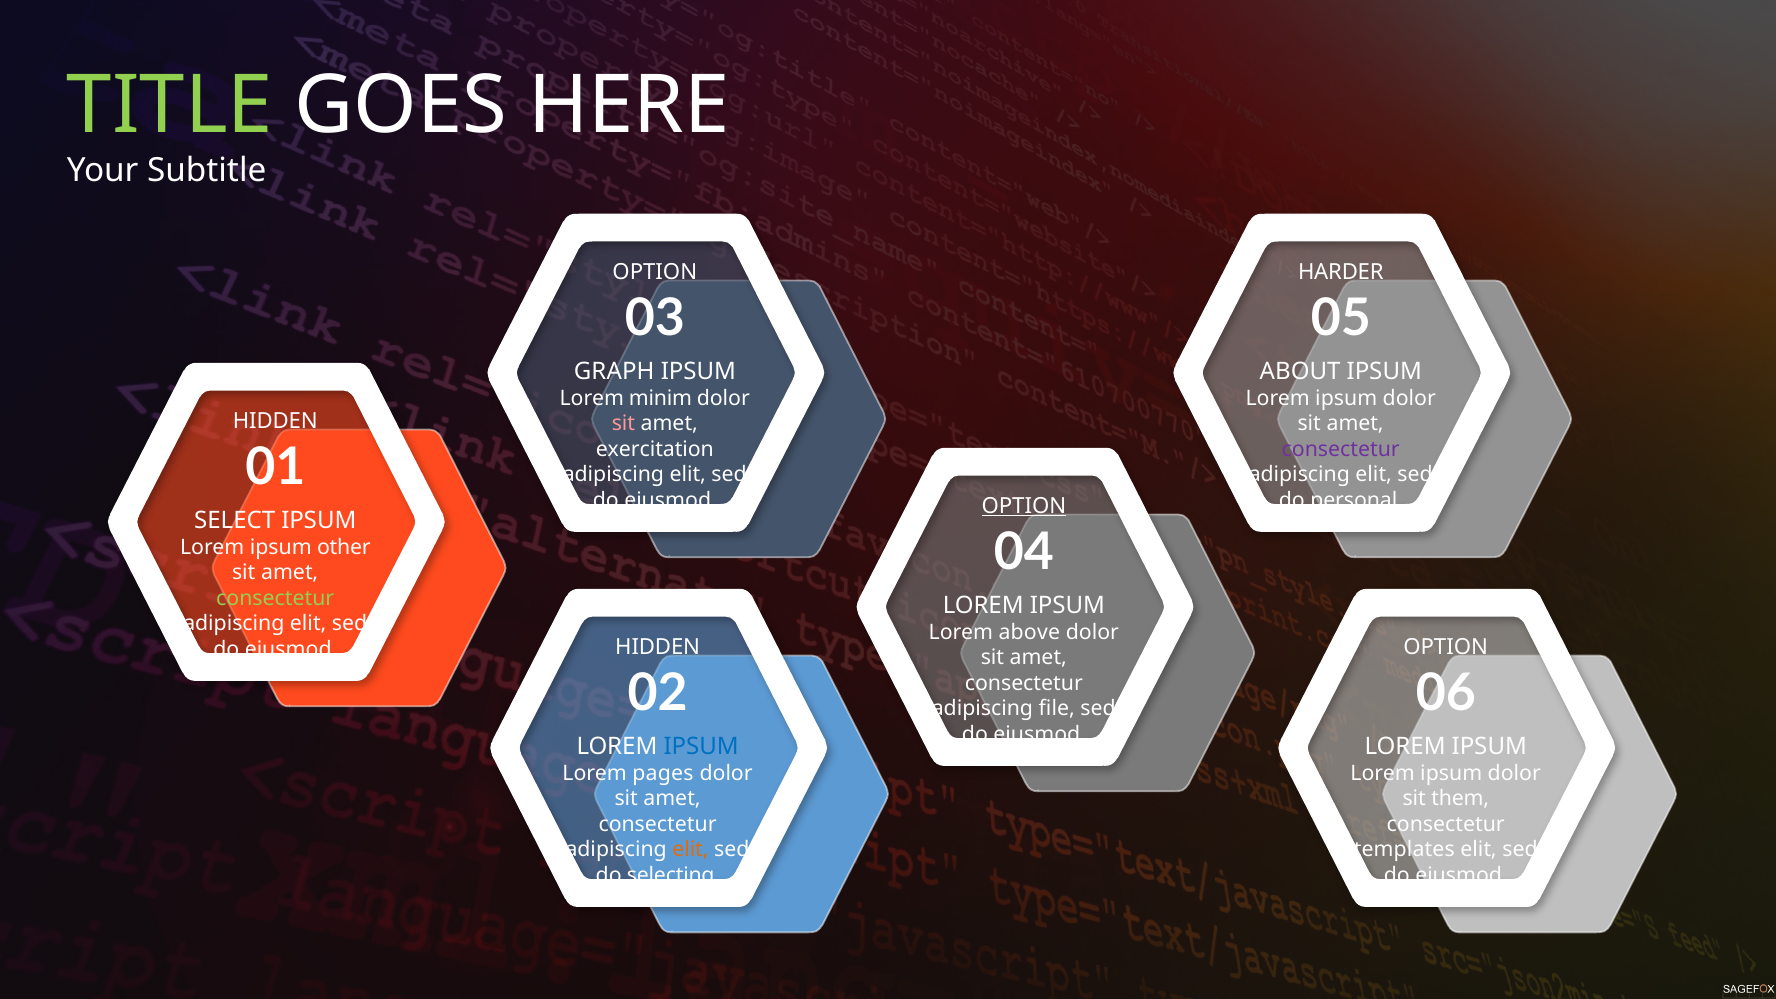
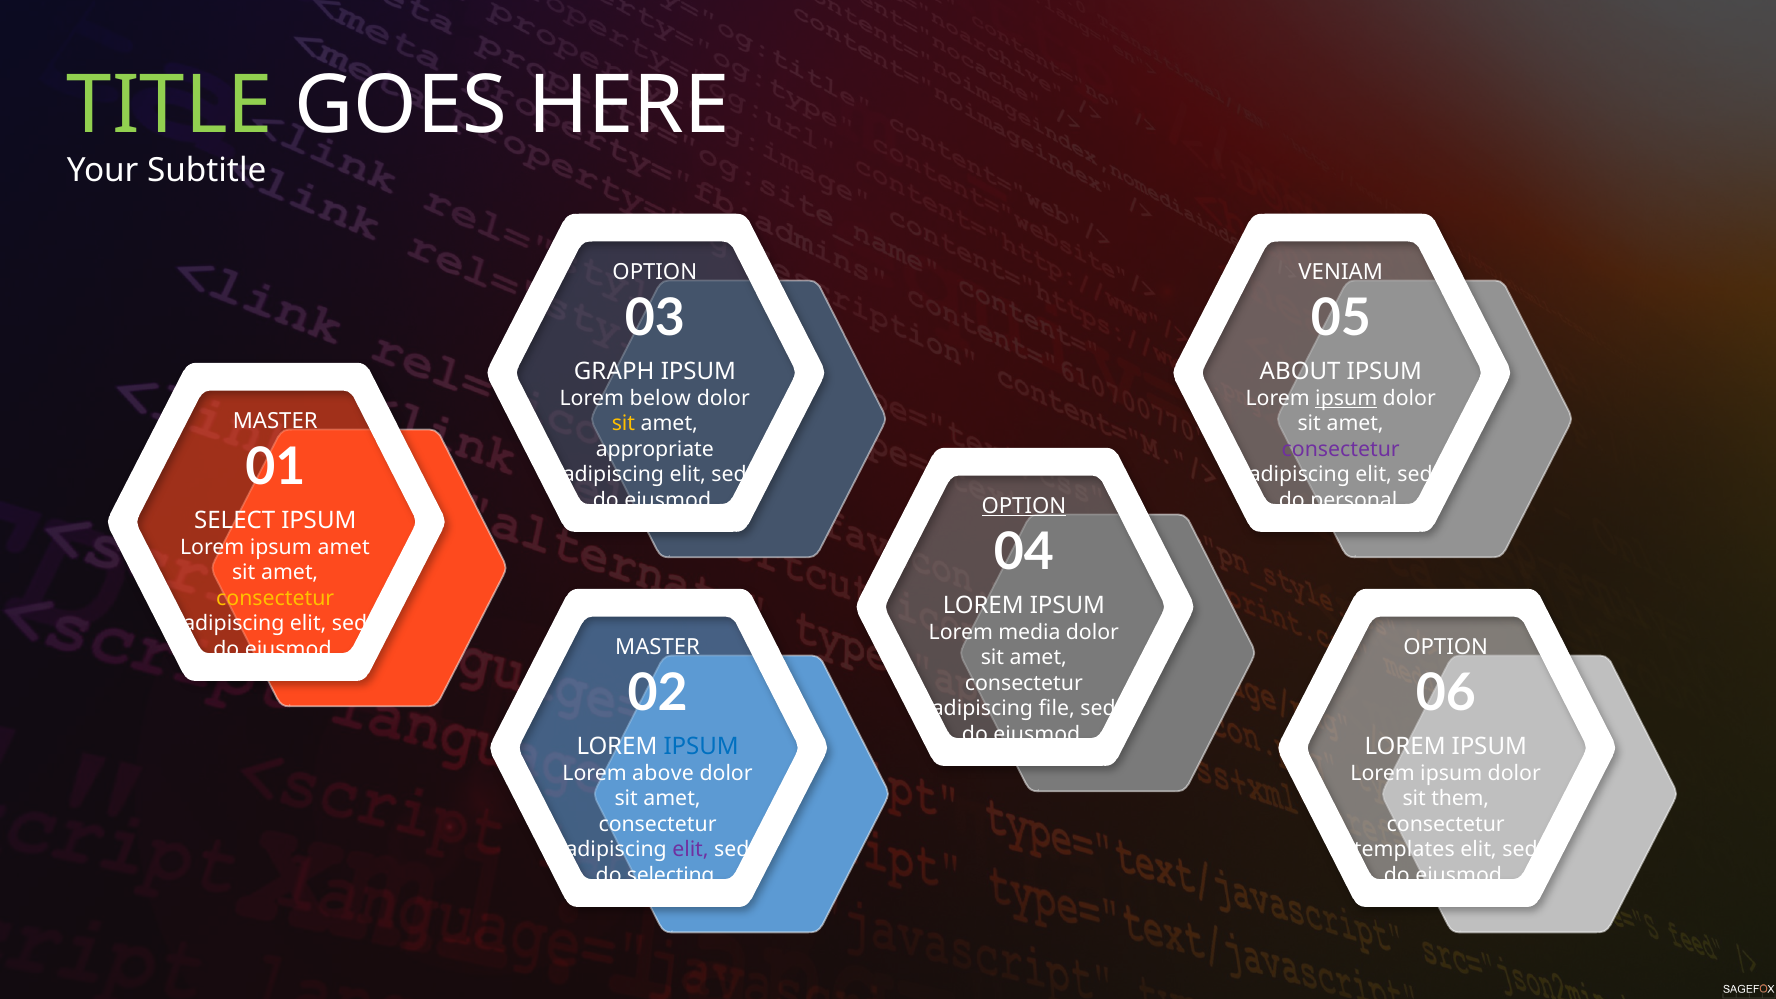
HARDER: HARDER -> VENIAM
minim: minim -> below
ipsum at (1346, 398) underline: none -> present
HIDDEN at (275, 421): HIDDEN -> MASTER
sit at (623, 424) colour: pink -> yellow
exercitation: exercitation -> appropriate
ipsum other: other -> amet
consectetur at (275, 598) colour: light green -> yellow
above: above -> media
eiusmod HIDDEN: HIDDEN -> MASTER
pages: pages -> above
elit at (690, 850) colour: orange -> purple
